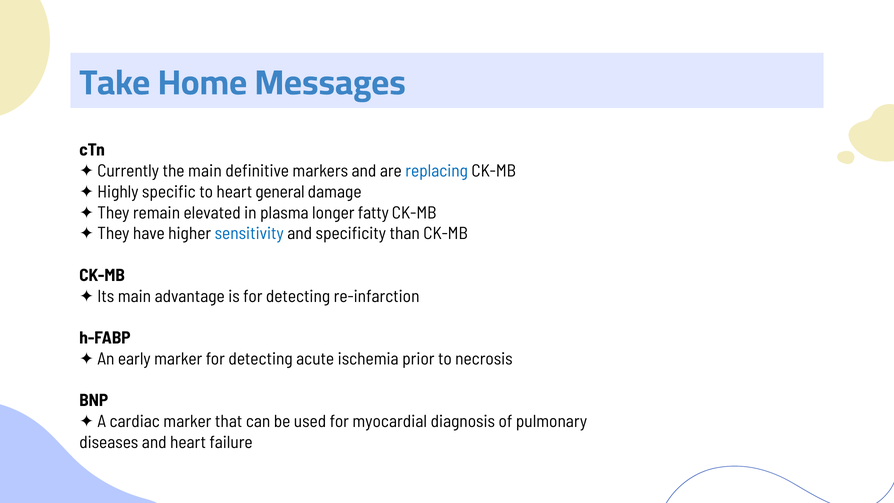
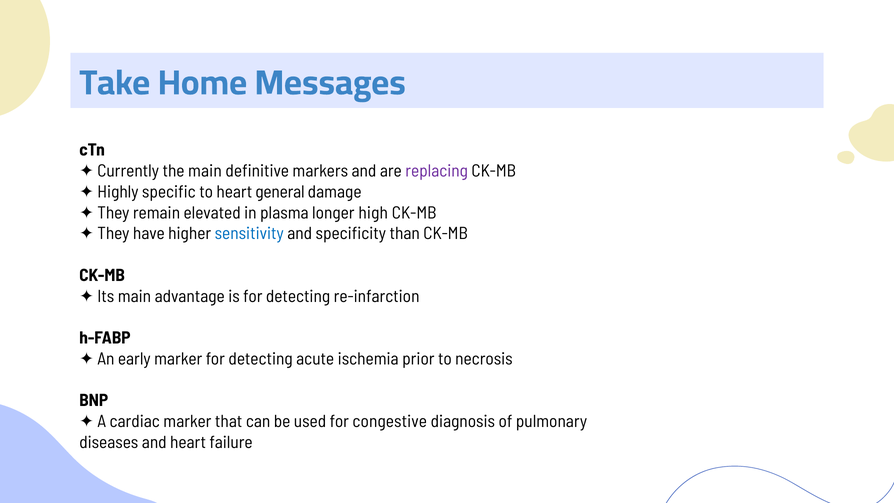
replacing colour: blue -> purple
fatty: fatty -> high
myocardial: myocardial -> congestive
